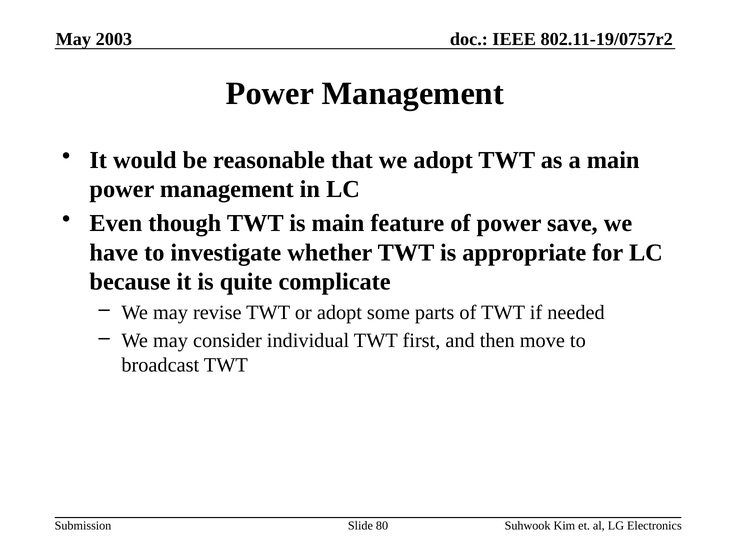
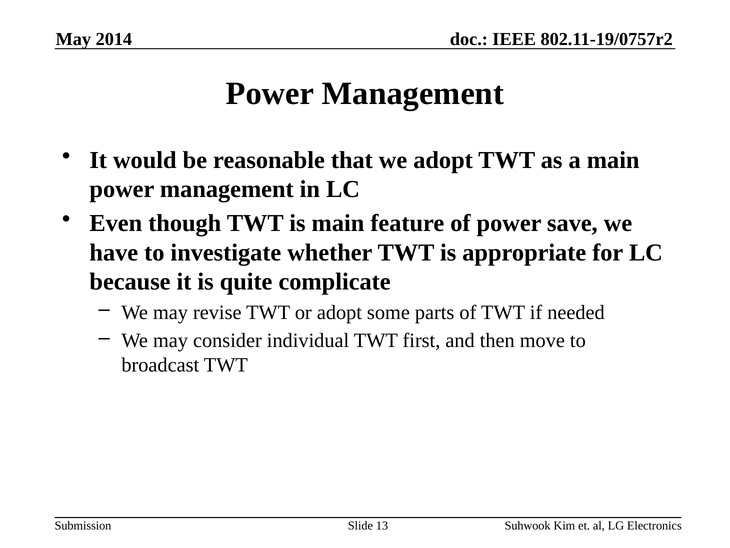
2003: 2003 -> 2014
80: 80 -> 13
